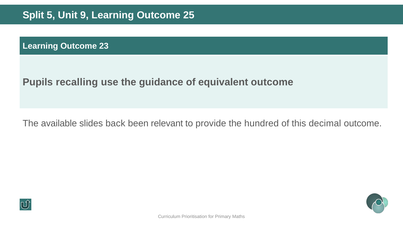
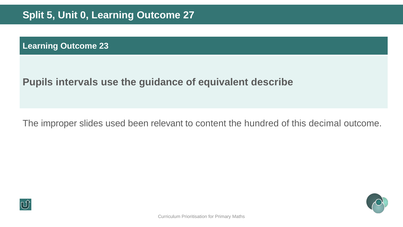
9: 9 -> 0
25: 25 -> 27
recalling: recalling -> intervals
equivalent outcome: outcome -> describe
available: available -> improper
back: back -> used
provide: provide -> content
